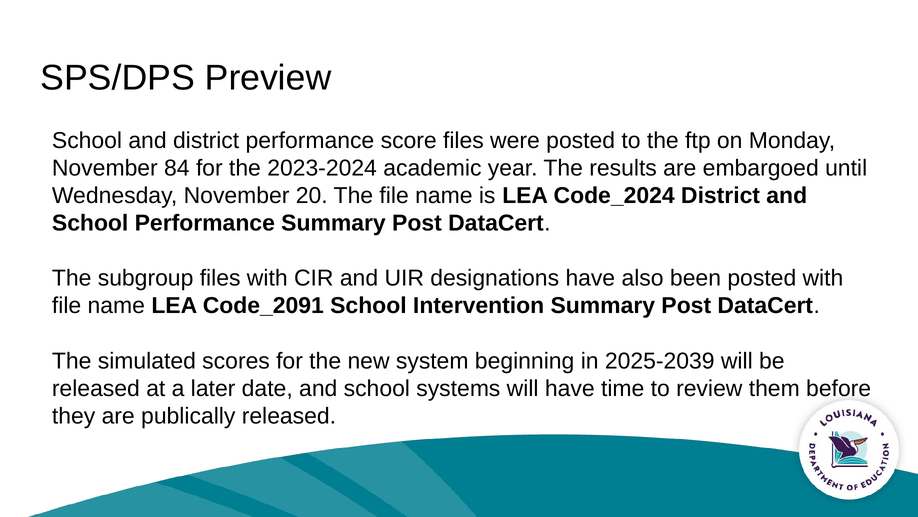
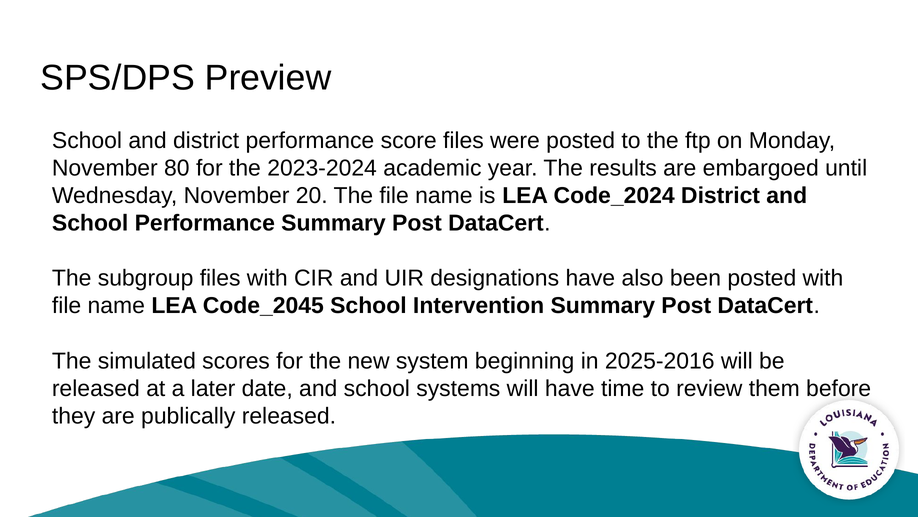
84: 84 -> 80
Code_2091: Code_2091 -> Code_2045
2025-2039: 2025-2039 -> 2025-2016
